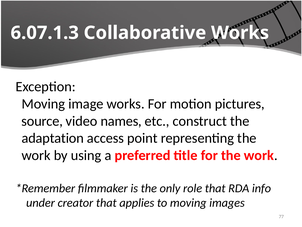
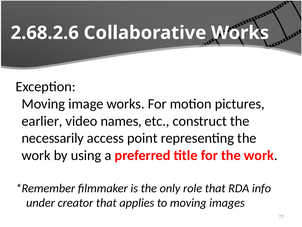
6.07.1.3: 6.07.1.3 -> 2.68.2.6
source: source -> earlier
adaptation: adaptation -> necessarily
